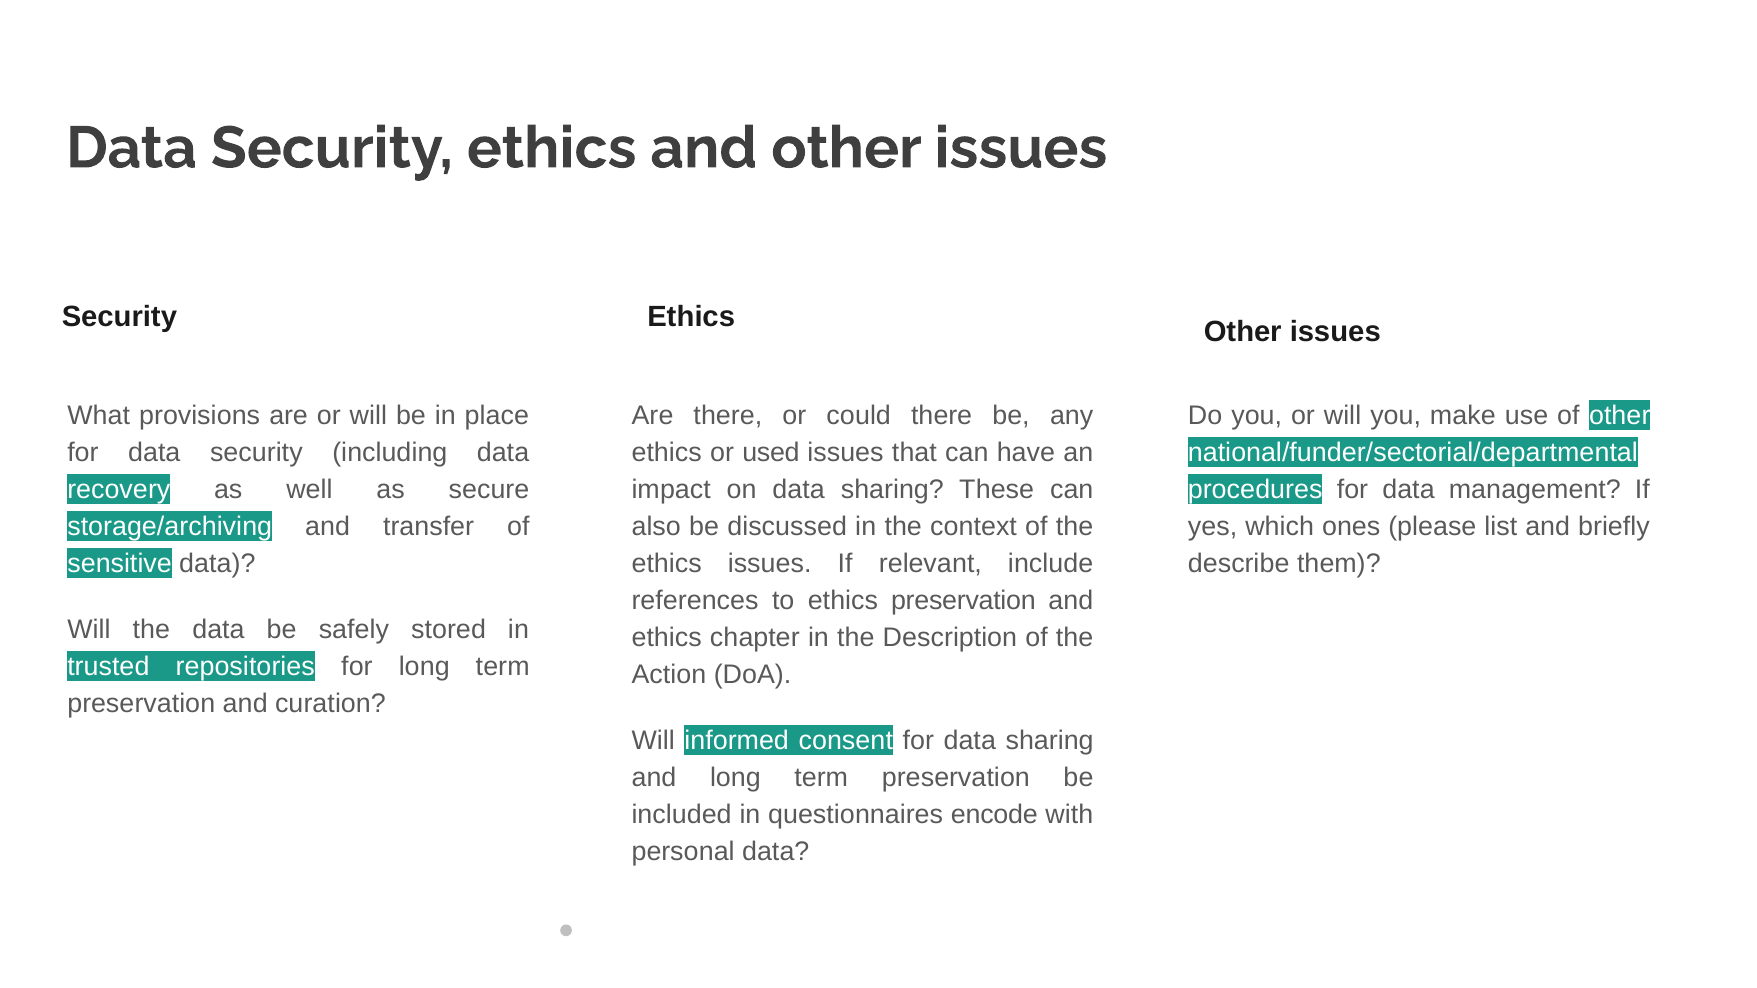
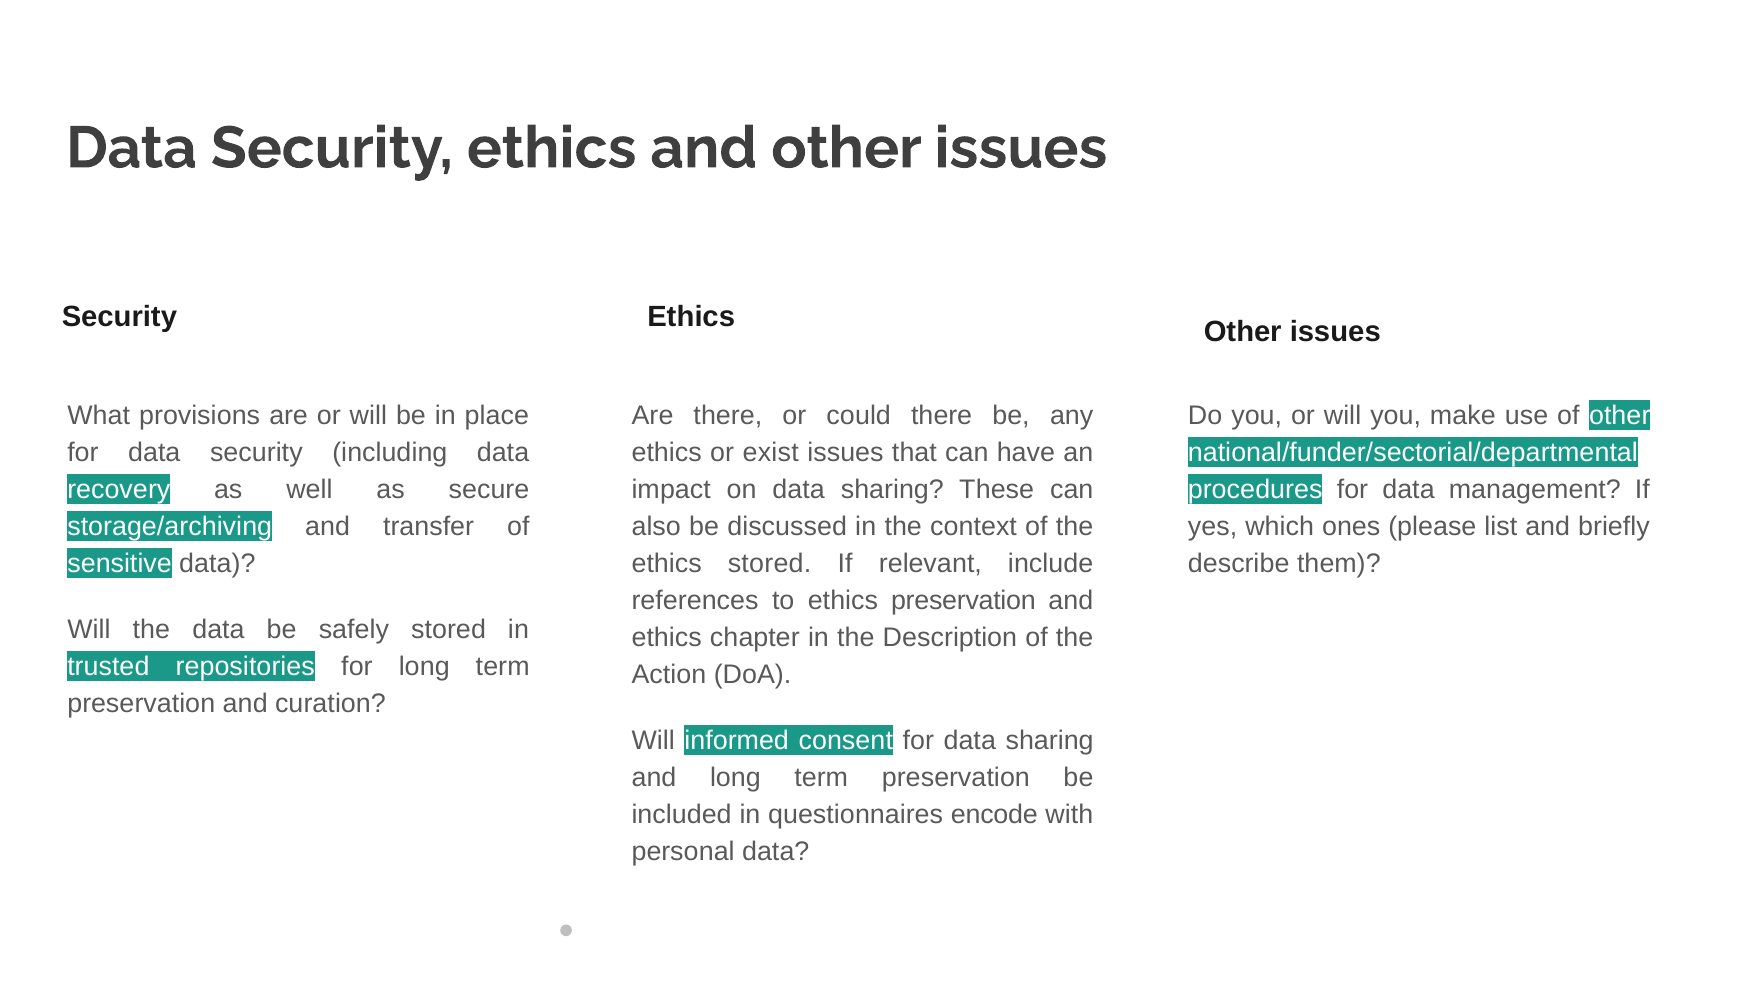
used: used -> exist
ethics issues: issues -> stored
